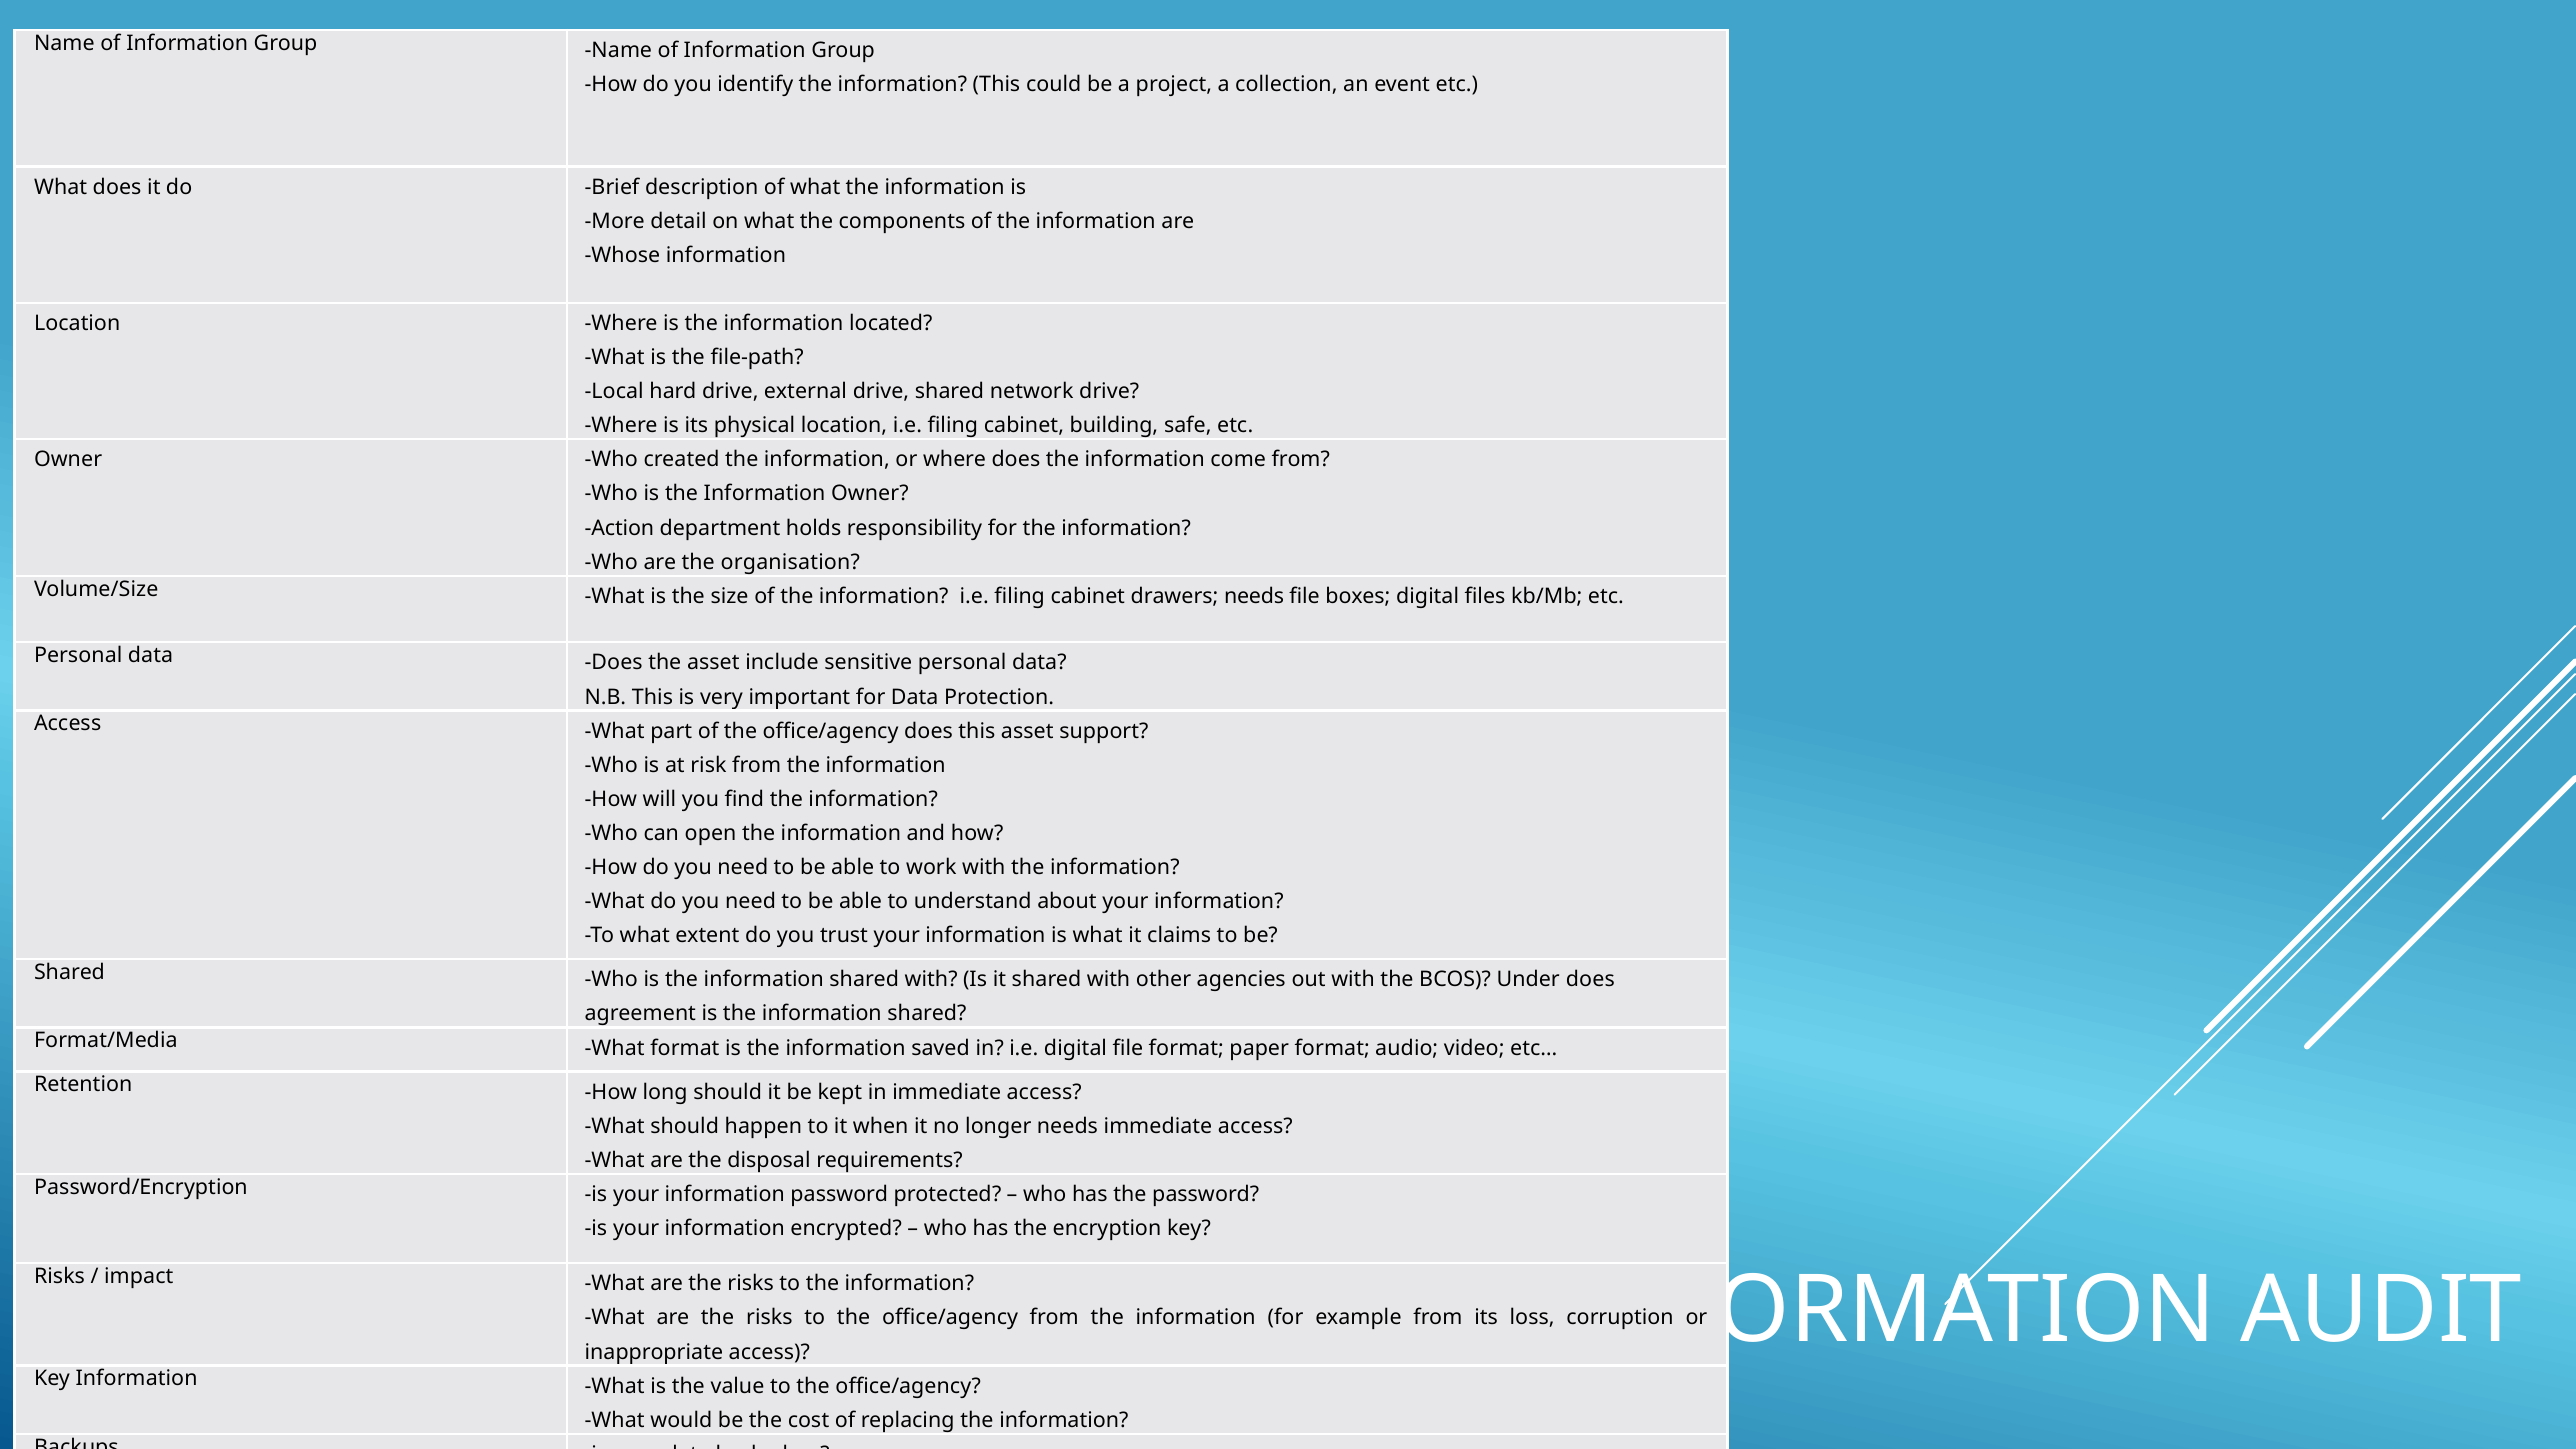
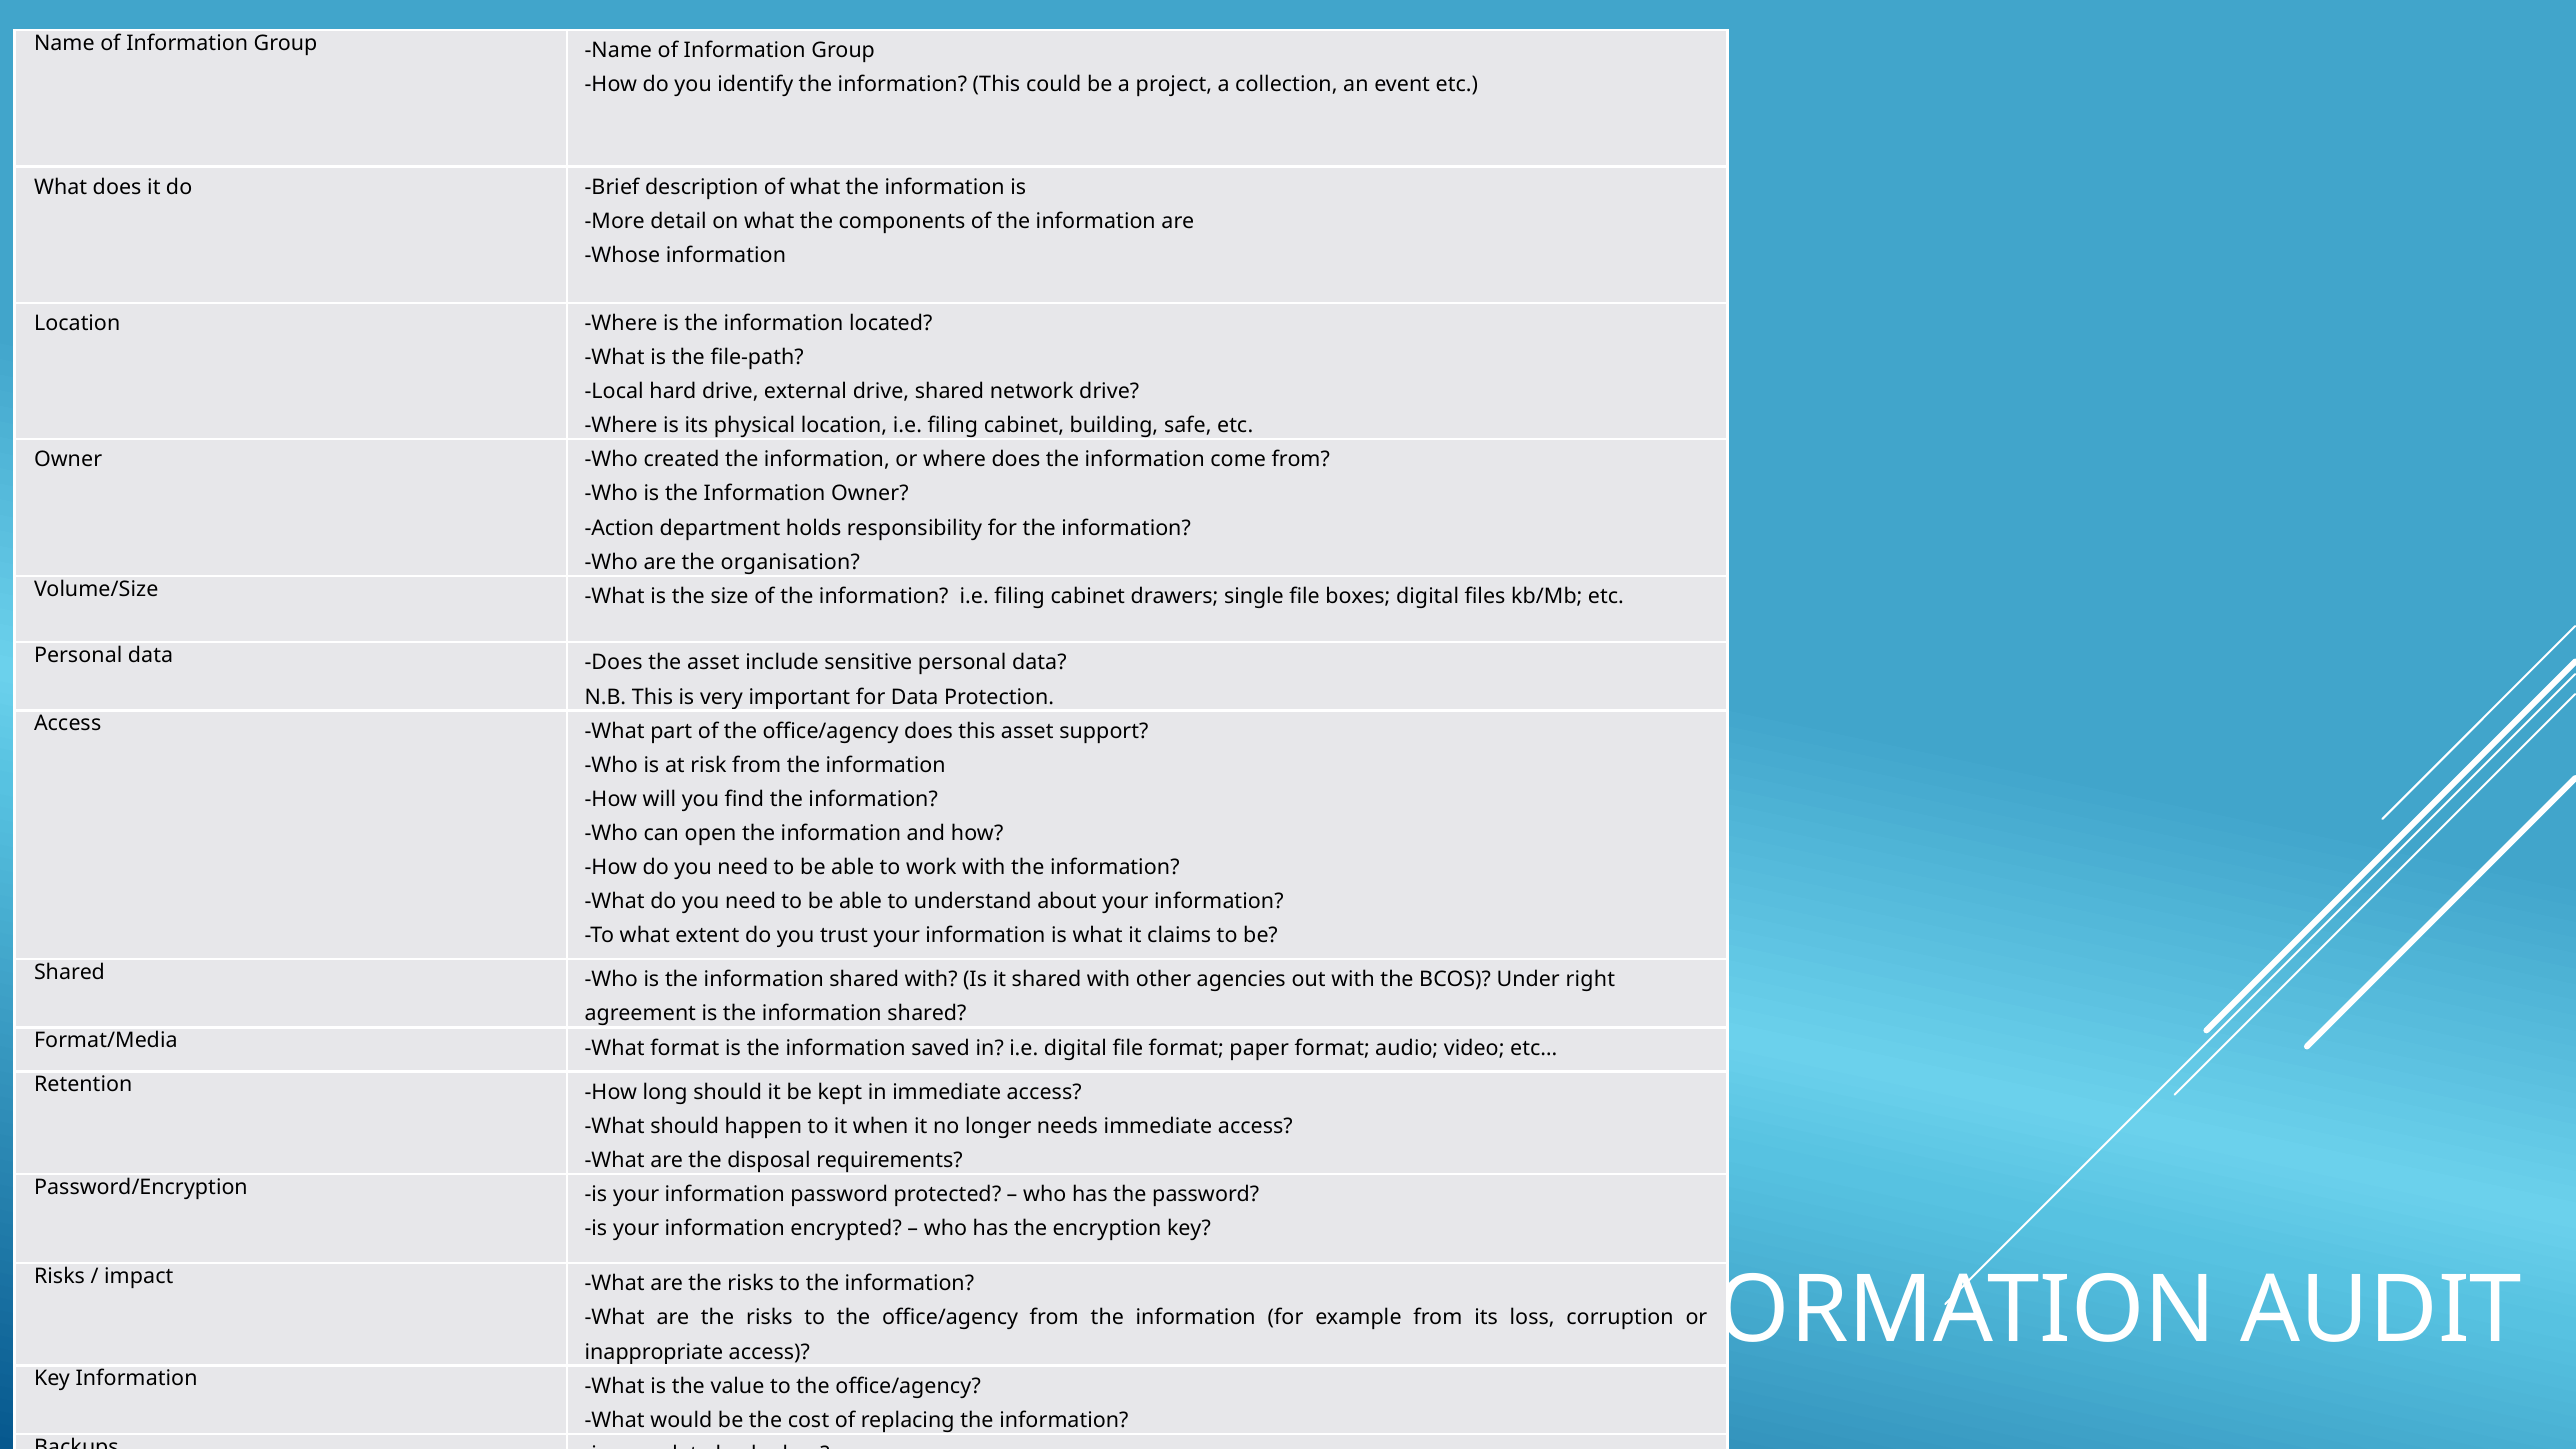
drawers needs: needs -> single
Under does: does -> right
